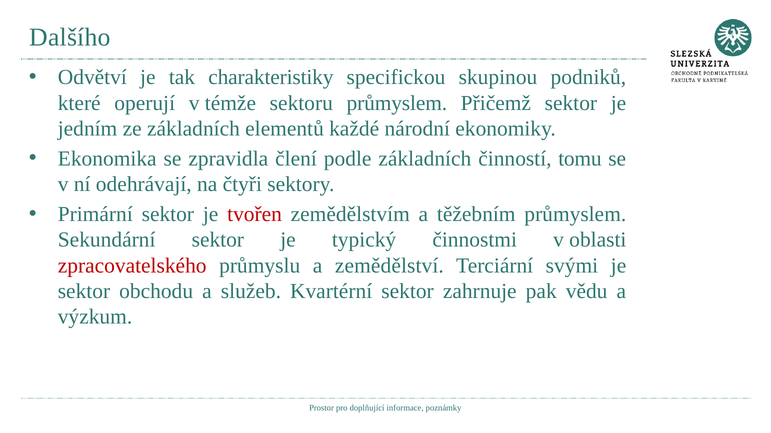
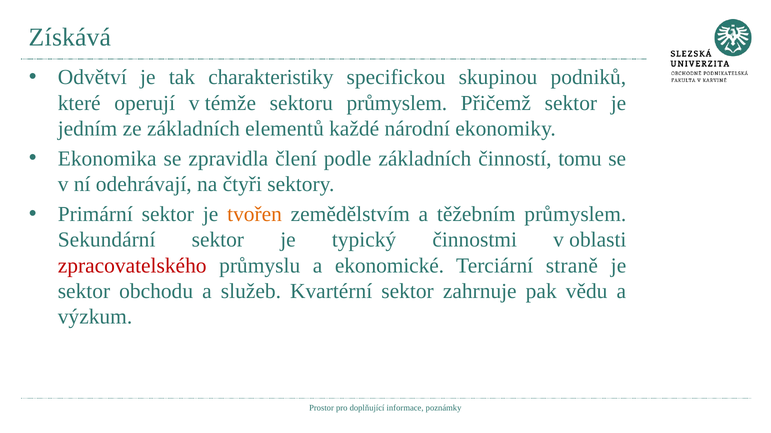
Dalšího: Dalšího -> Získává
tvořen colour: red -> orange
zemědělství: zemědělství -> ekonomické
svými: svými -> straně
